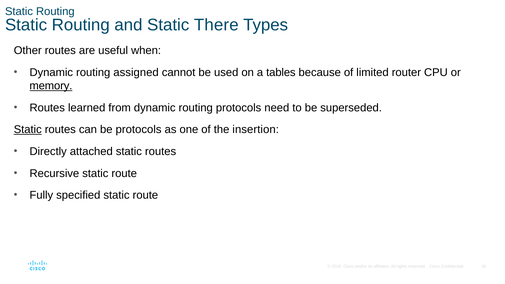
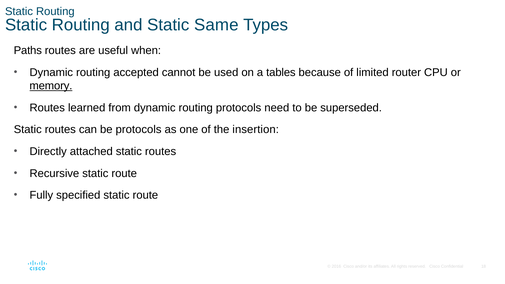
There: There -> Same
Other: Other -> Paths
assigned: assigned -> accepted
Static at (28, 130) underline: present -> none
